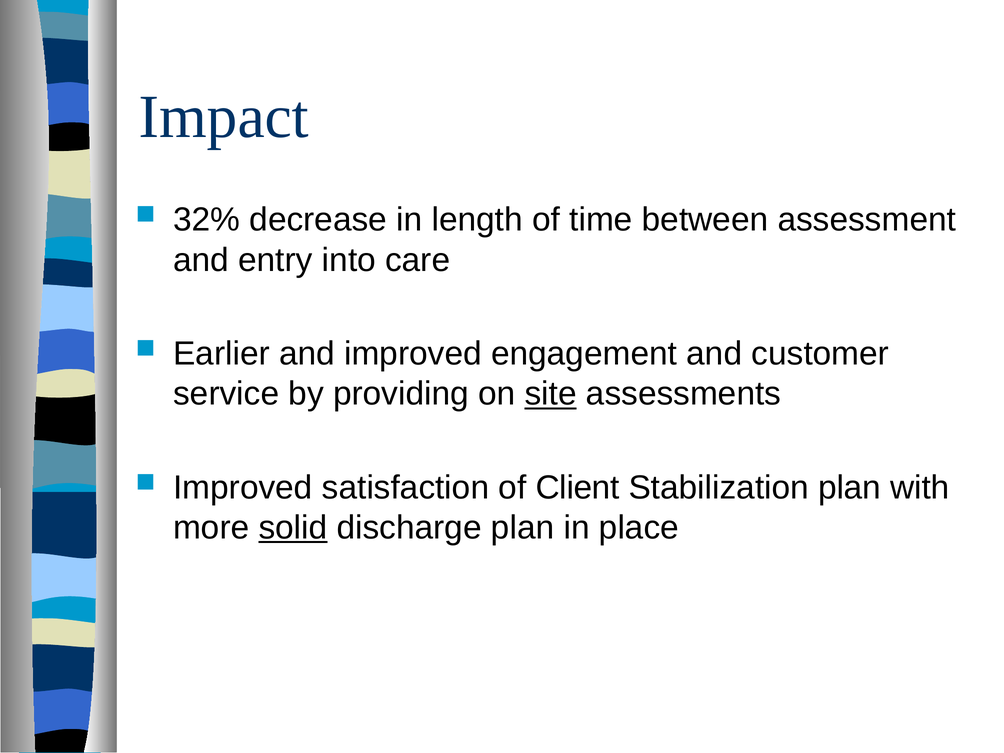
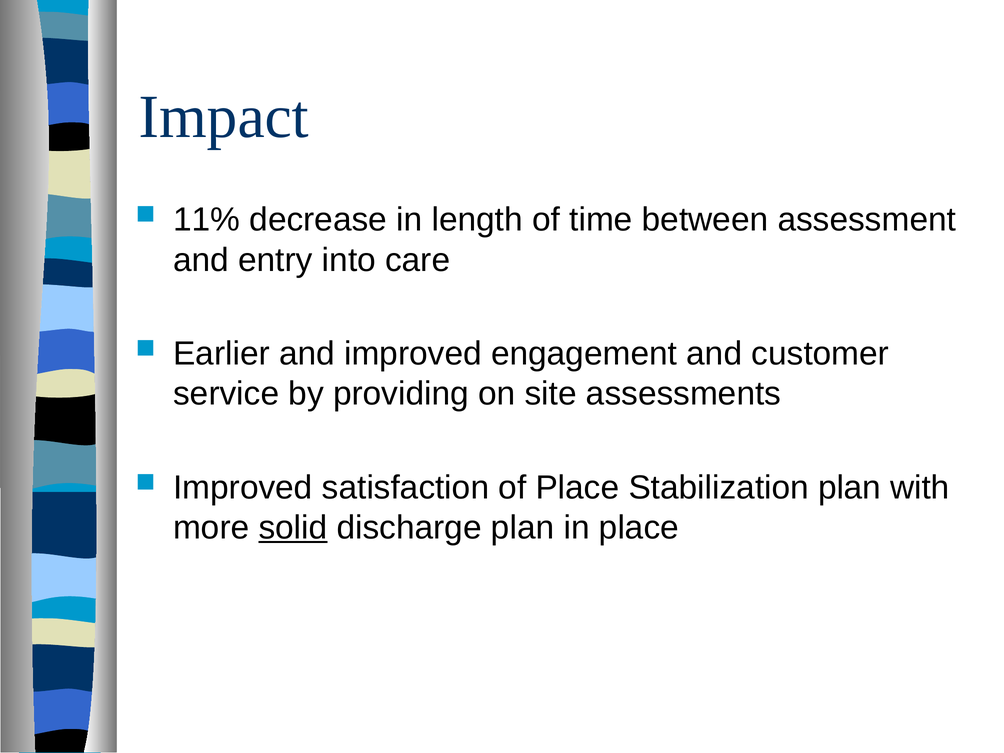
32%: 32% -> 11%
site underline: present -> none
of Client: Client -> Place
